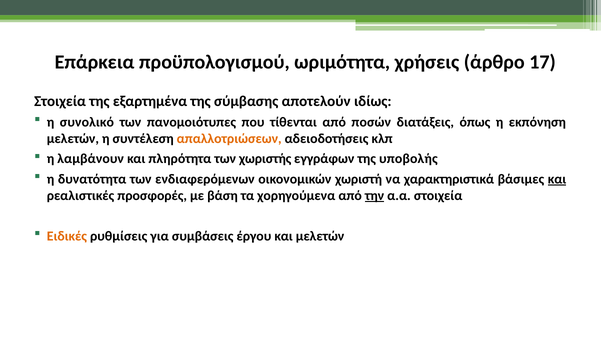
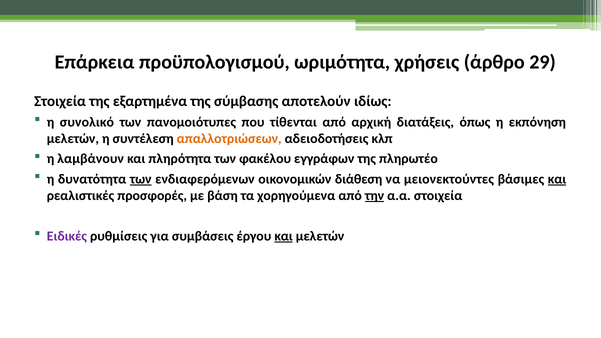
17: 17 -> 29
ποσών: ποσών -> αρχική
χωριστής: χωριστής -> φακέλου
υποβολής: υποβολής -> πληρωτέο
των at (141, 179) underline: none -> present
χωριστή: χωριστή -> διάθεση
χαρακτηριστικά: χαρακτηριστικά -> μειονεκτούντες
Ειδικές colour: orange -> purple
και at (284, 236) underline: none -> present
